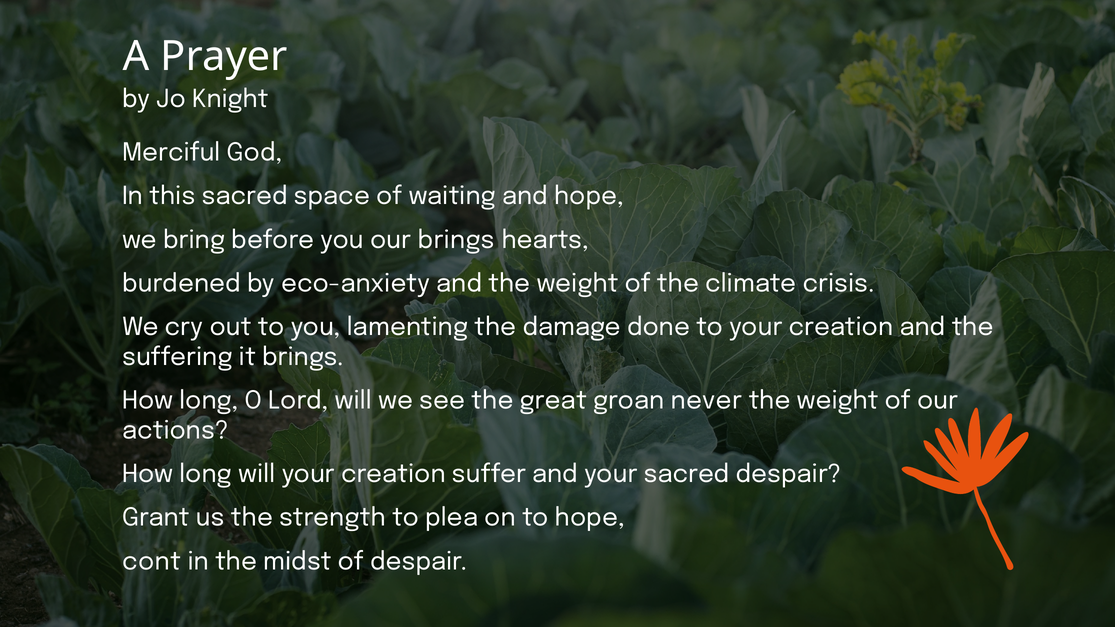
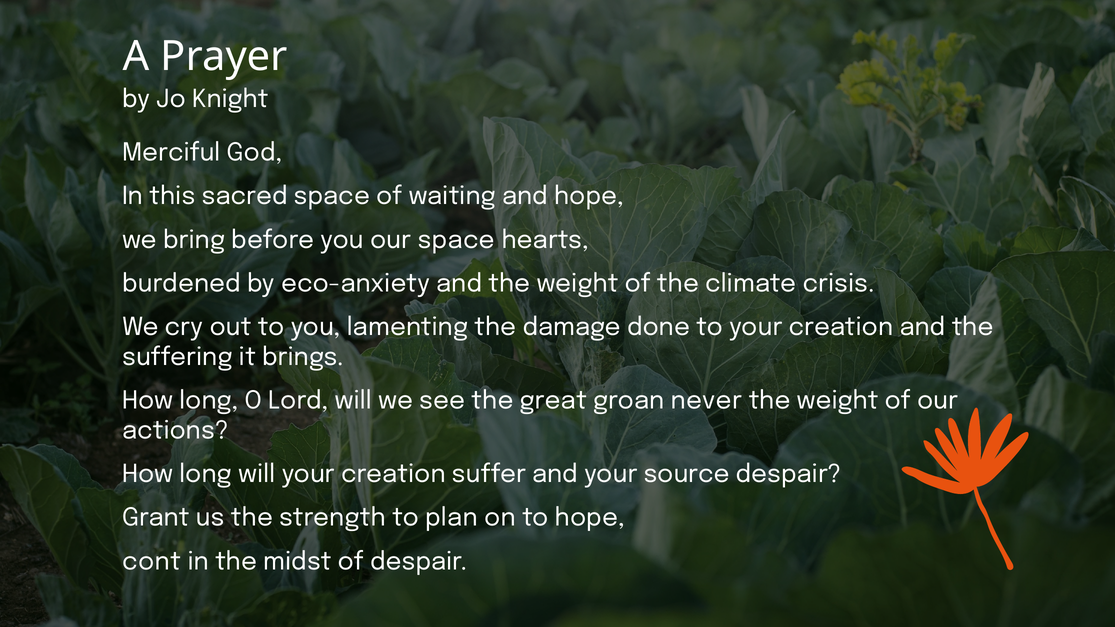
our brings: brings -> space
your sacred: sacred -> source
plea: plea -> plan
